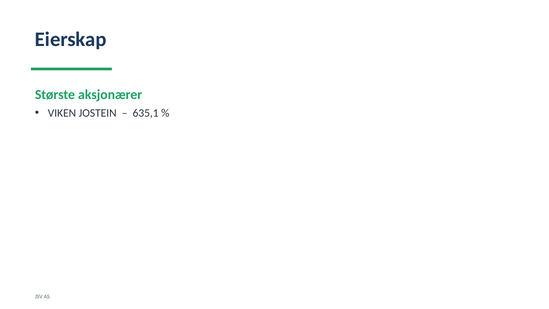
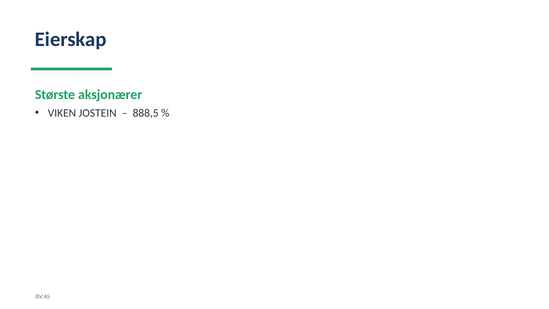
635,1: 635,1 -> 888,5
